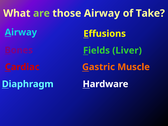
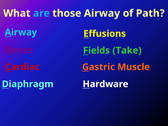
are colour: light green -> light blue
Take: Take -> Path
Liver: Liver -> Take
